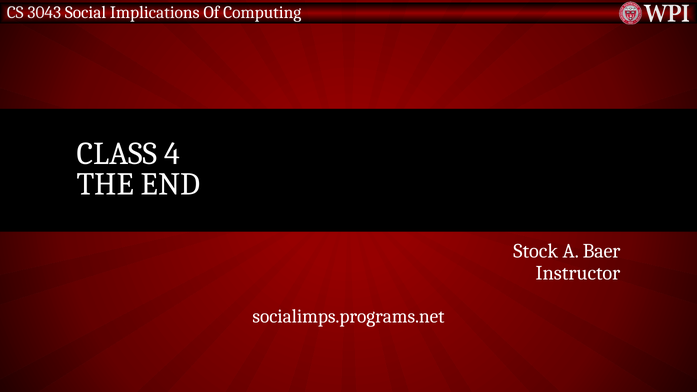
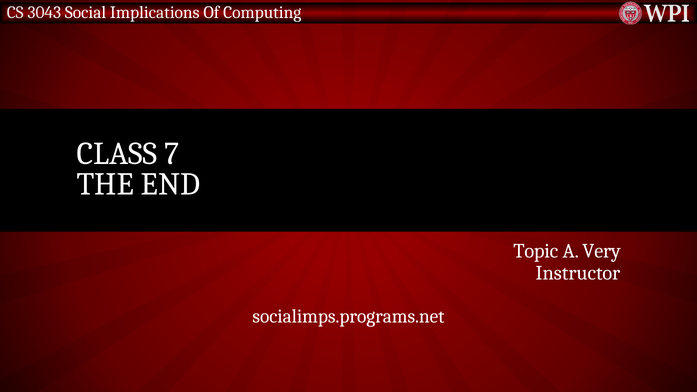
4: 4 -> 7
Stock: Stock -> Topic
Baer: Baer -> Very
